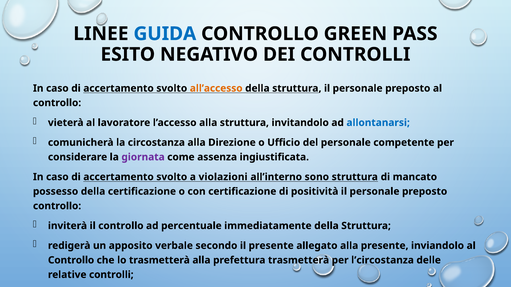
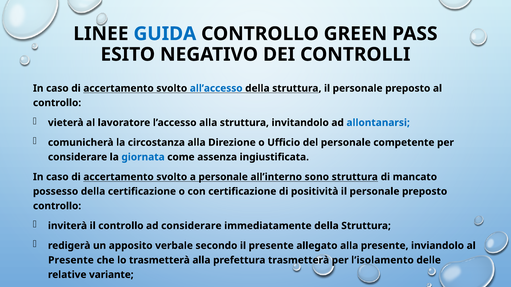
all’accesso colour: orange -> blue
giornata at (143, 157) colour: purple -> blue
a violazioni: violazioni -> personale
ad percentuale: percentuale -> considerare
Controllo at (71, 261): Controllo -> Presente
l’circostanza: l’circostanza -> l’isolamento
relative controlli: controlli -> variante
